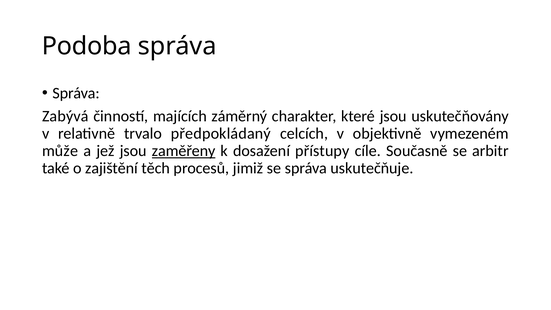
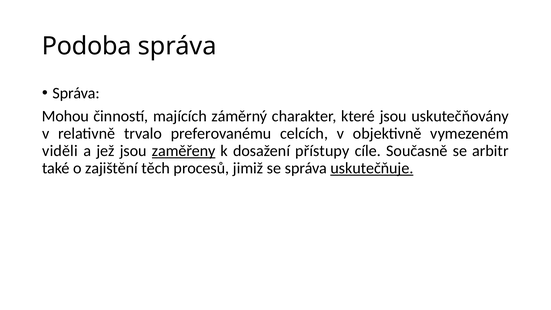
Zabývá: Zabývá -> Mohou
předpokládaný: předpokládaný -> preferovanému
může: může -> viděli
uskutečňuje underline: none -> present
